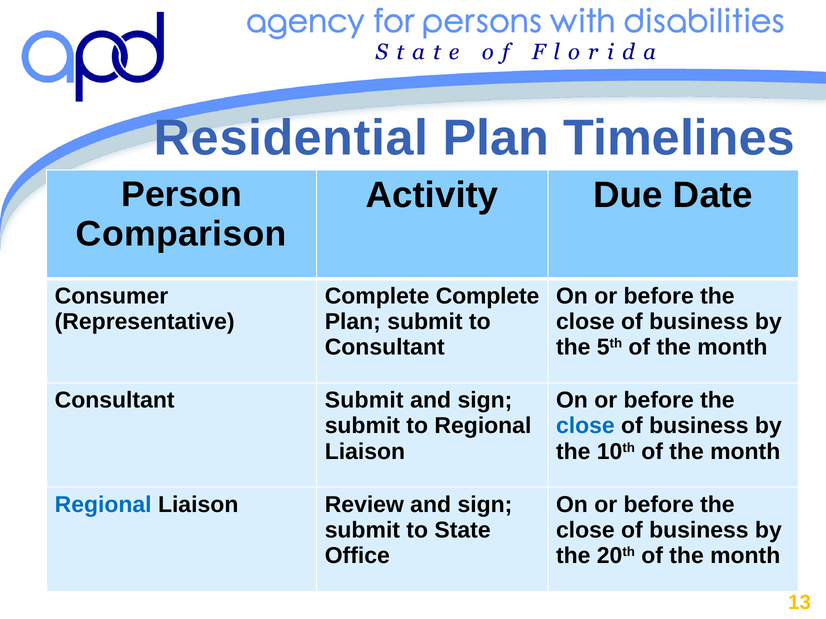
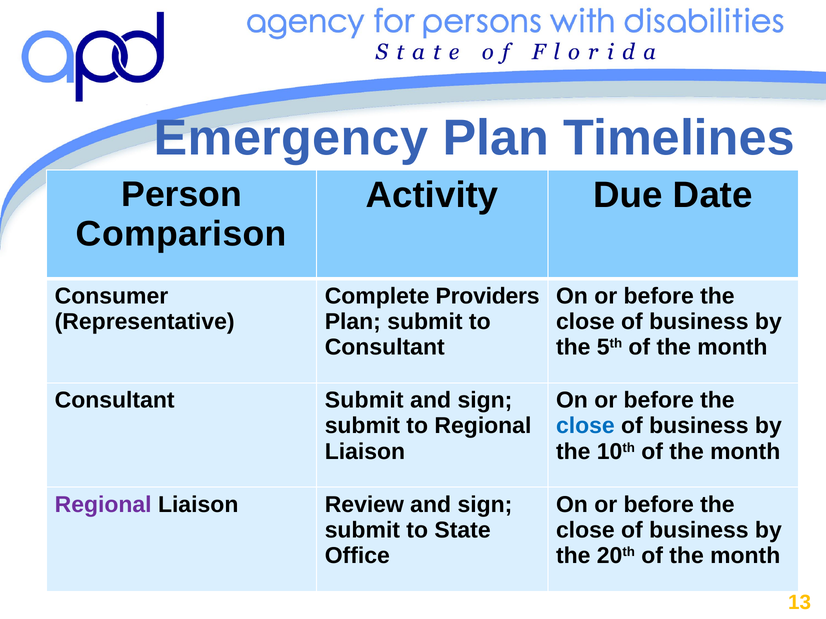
Residential: Residential -> Emergency
Complete Complete: Complete -> Providers
Regional at (103, 505) colour: blue -> purple
